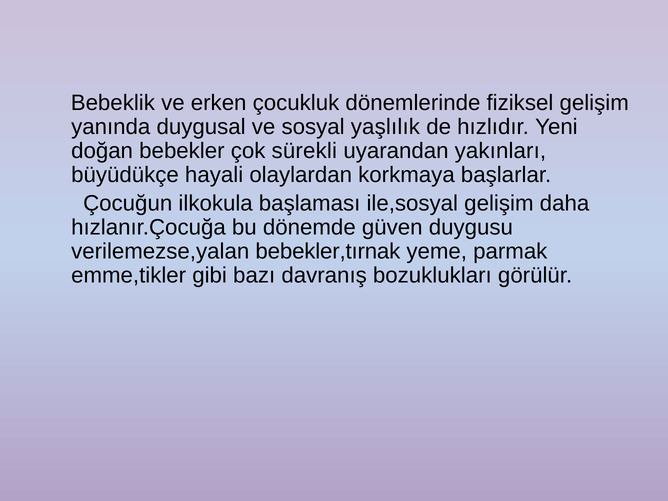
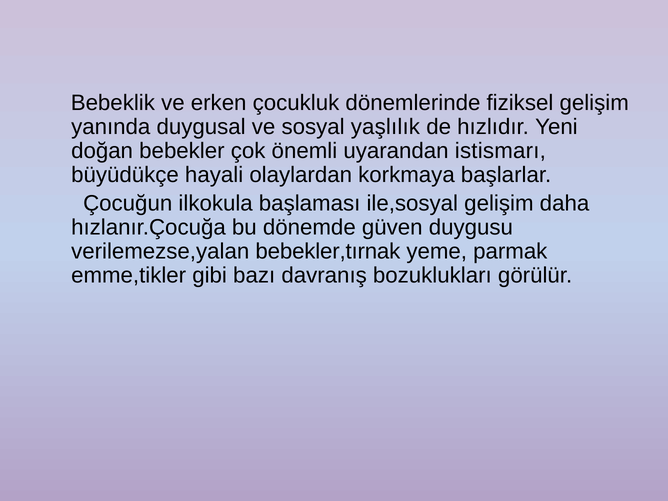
sürekli: sürekli -> önemli
yakınları: yakınları -> istismarı
